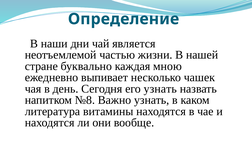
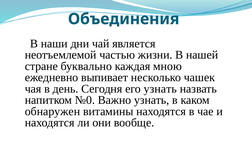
Определение: Определение -> Объединения
№8: №8 -> №0
литература: литература -> обнаружен
